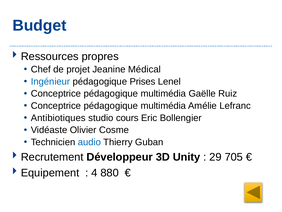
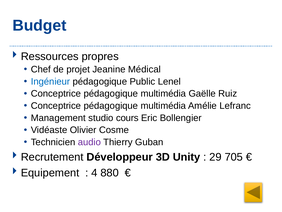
Prises: Prises -> Public
Antibiotiques: Antibiotiques -> Management
audio colour: blue -> purple
